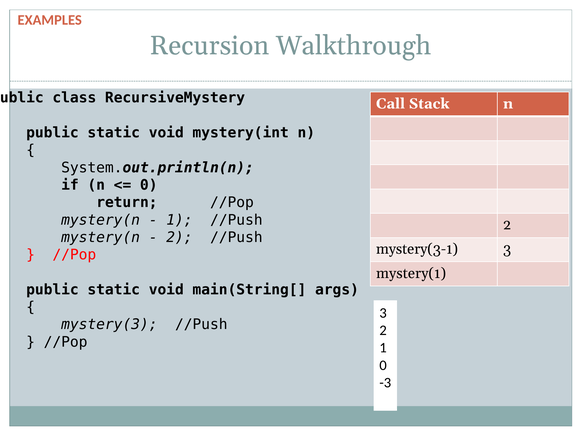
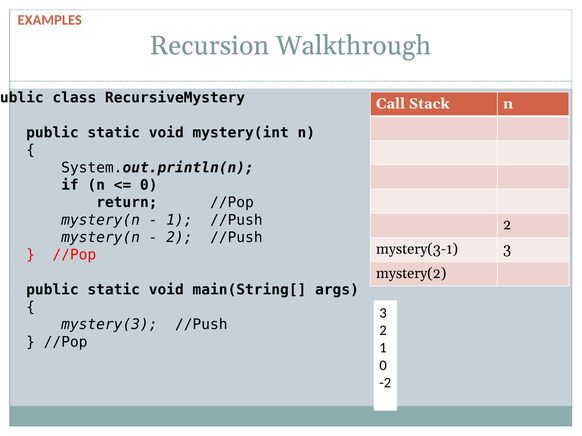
mystery(1: mystery(1 -> mystery(2
-3: -3 -> -2
